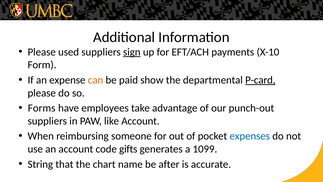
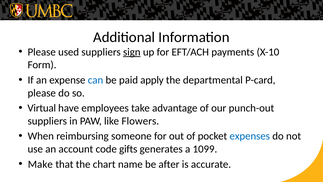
can colour: orange -> blue
show: show -> apply
P-card underline: present -> none
Forms: Forms -> Virtual
like Account: Account -> Flowers
String: String -> Make
